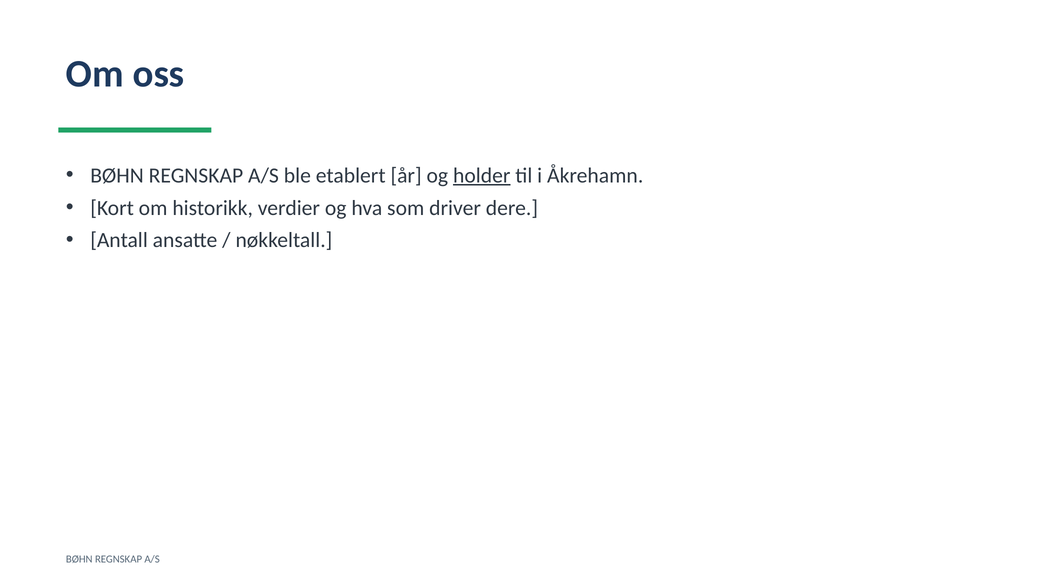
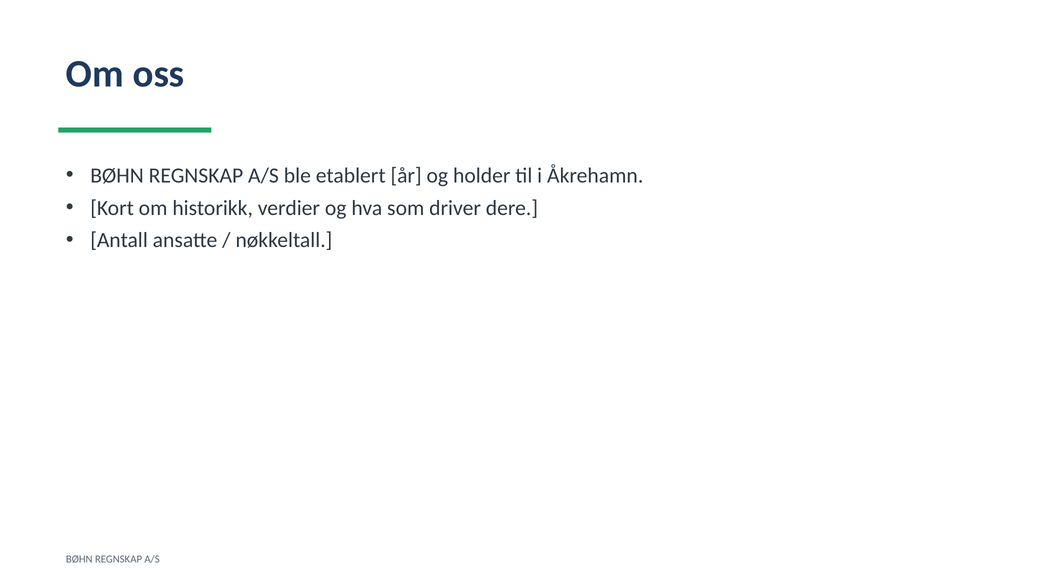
holder underline: present -> none
